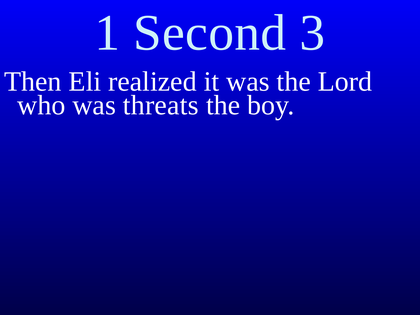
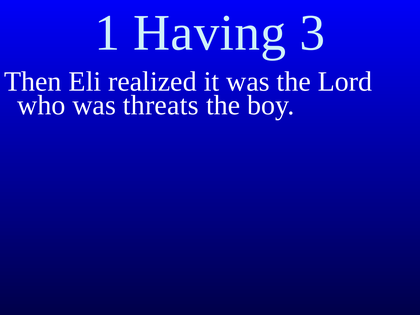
Second: Second -> Having
